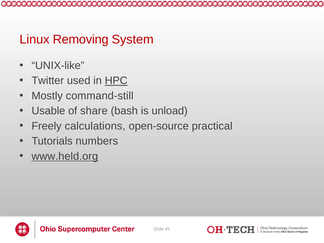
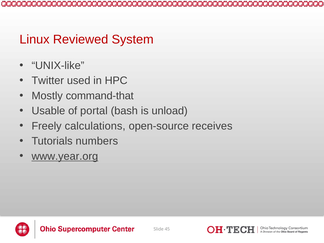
Removing: Removing -> Reviewed
HPC underline: present -> none
command-still: command-still -> command-that
share: share -> portal
practical: practical -> receives
www.held.org: www.held.org -> www.year.org
